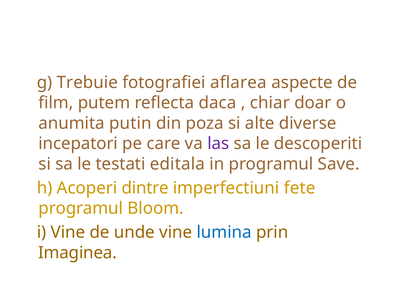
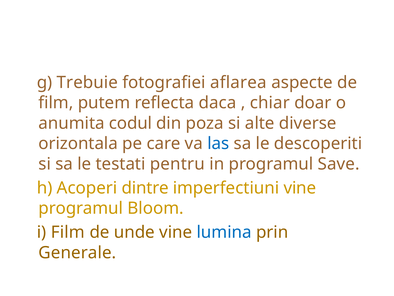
putin: putin -> codul
incepatori: incepatori -> orizontala
las colour: purple -> blue
editala: editala -> pentru
imperfectiuni fete: fete -> vine
i Vine: Vine -> Film
Imaginea: Imaginea -> Generale
